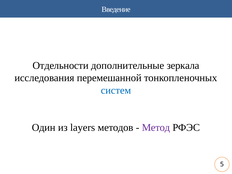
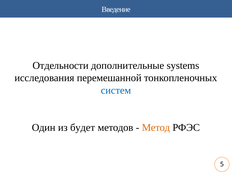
зеркала: зеркала -> systems
layers: layers -> будет
Метод colour: purple -> orange
